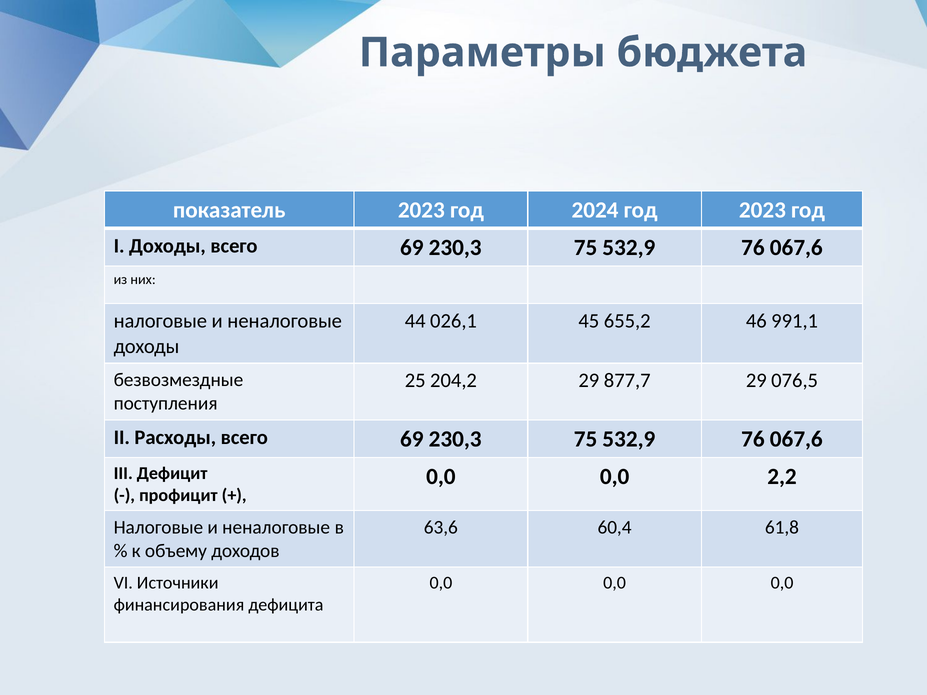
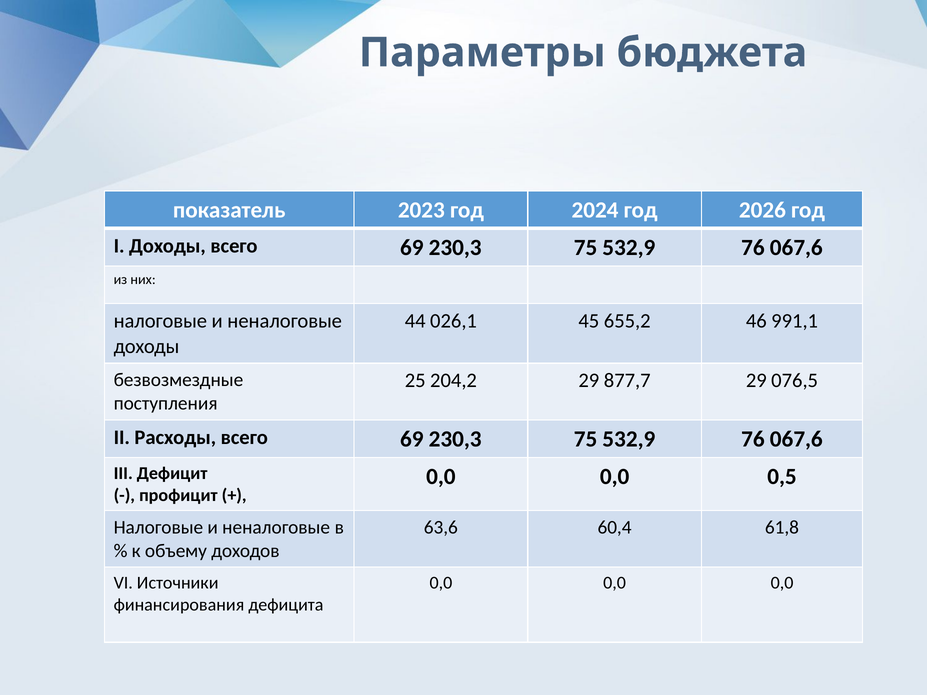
год 2023: 2023 -> 2026
2,2: 2,2 -> 0,5
